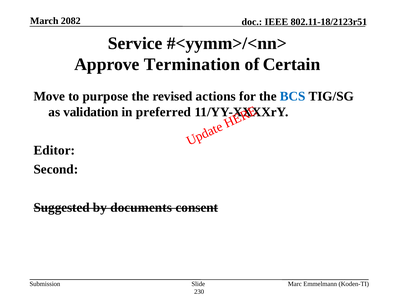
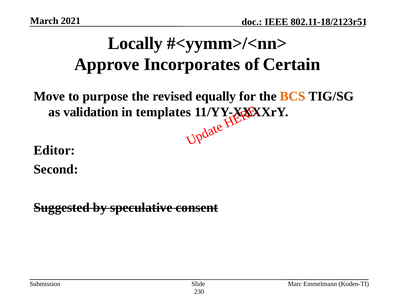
2082: 2082 -> 2021
Service: Service -> Locally
Termination: Termination -> Incorporates
actions: actions -> equally
BCS colour: blue -> orange
preferred: preferred -> templates
documents: documents -> speculative
